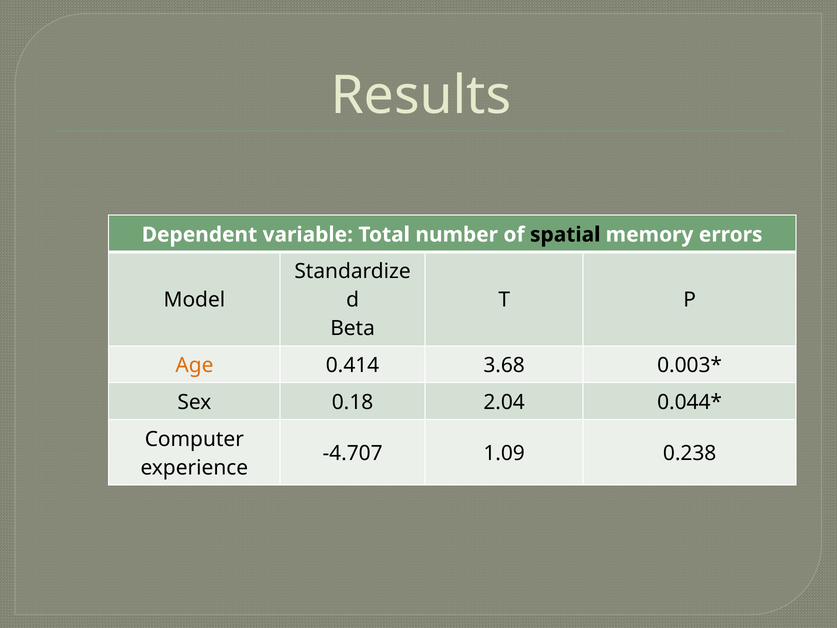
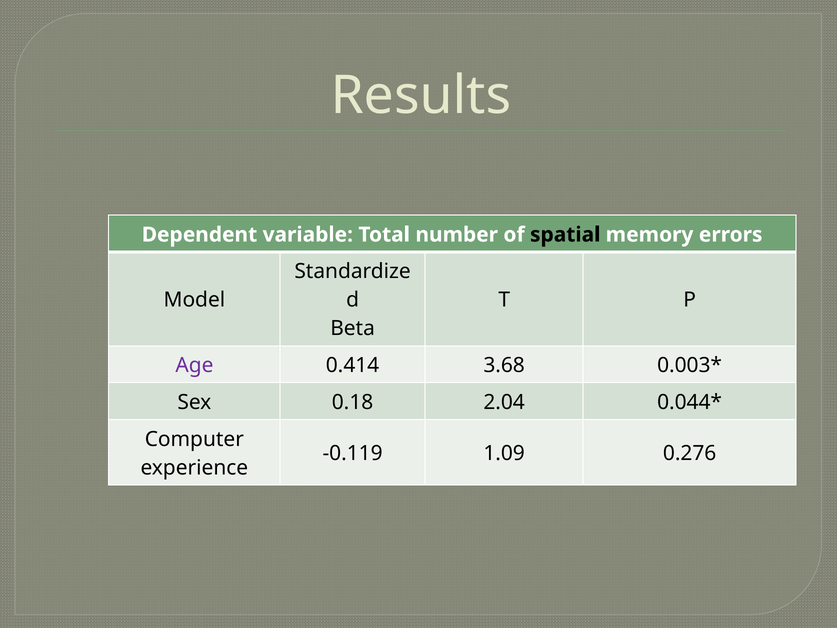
Age colour: orange -> purple
-4.707: -4.707 -> -0.119
0.238: 0.238 -> 0.276
